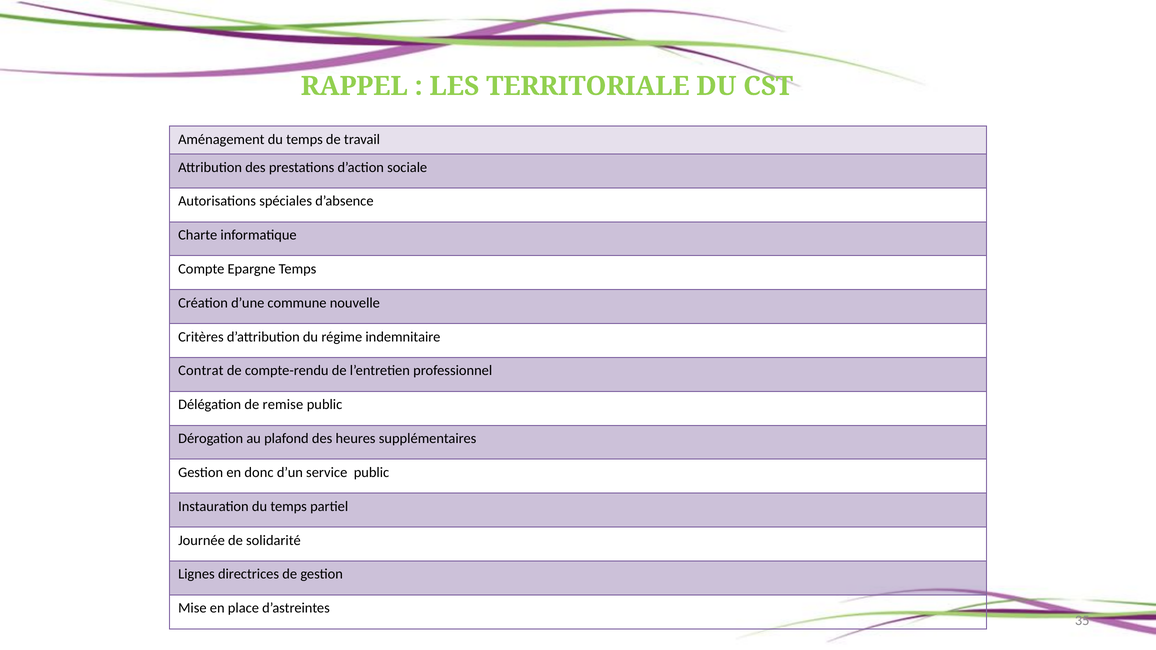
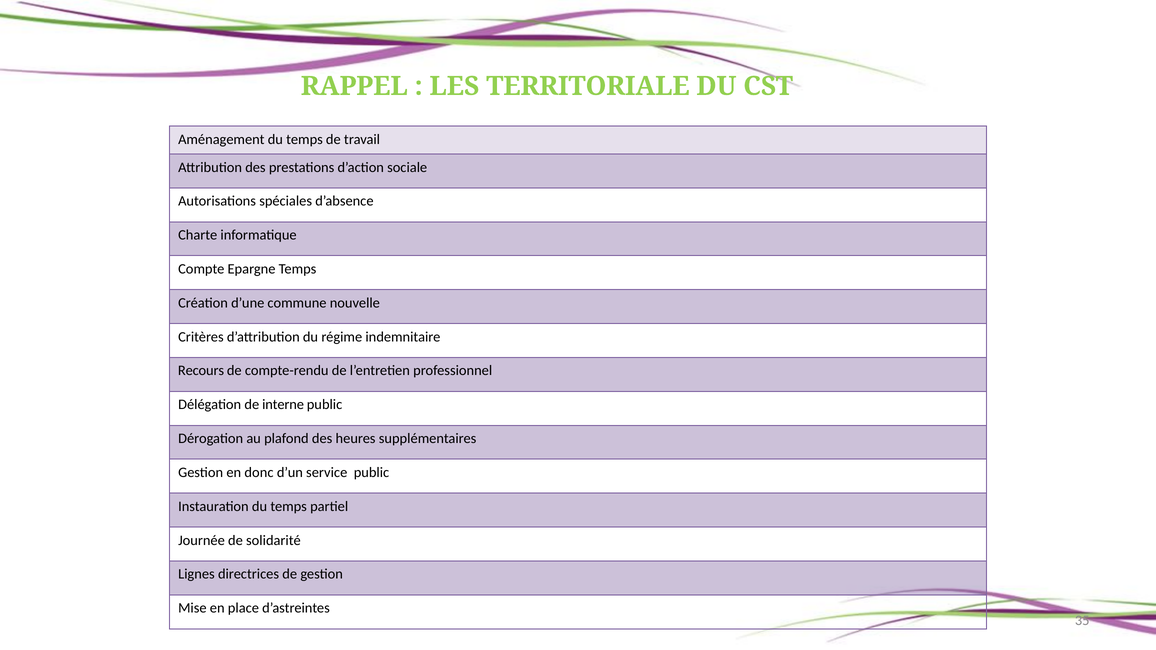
Contrat: Contrat -> Recours
remise: remise -> interne
